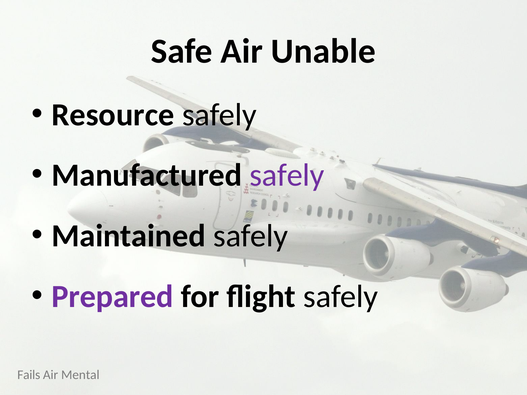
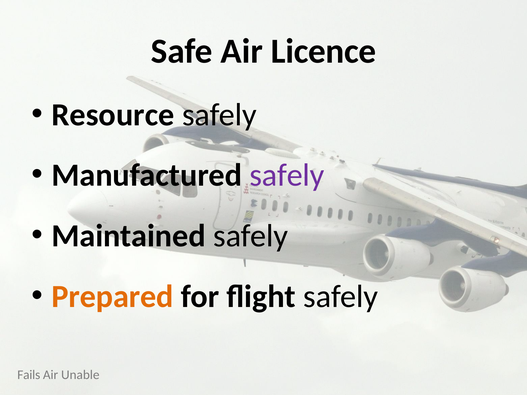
Unable: Unable -> Licence
Prepared colour: purple -> orange
Mental: Mental -> Unable
